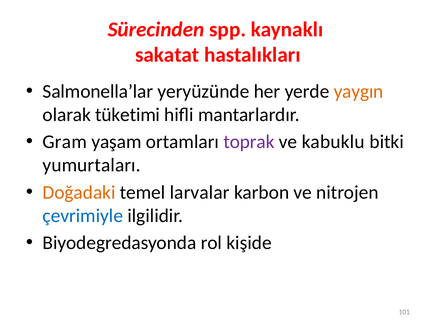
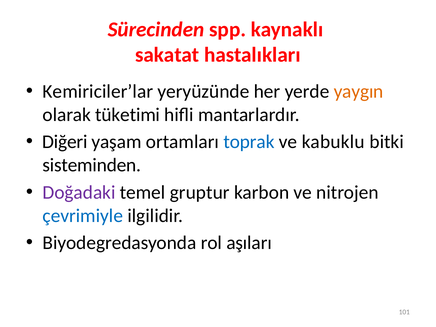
Salmonella’lar: Salmonella’lar -> Kemiriciler’lar
Gram: Gram -> Diğeri
toprak colour: purple -> blue
yumurtaları: yumurtaları -> sisteminden
Doğadaki colour: orange -> purple
larvalar: larvalar -> gruptur
kişide: kişide -> aşıları
